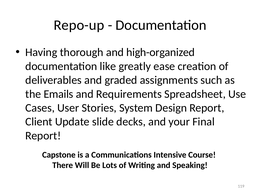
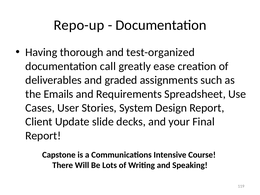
high-organized: high-organized -> test-organized
like: like -> call
